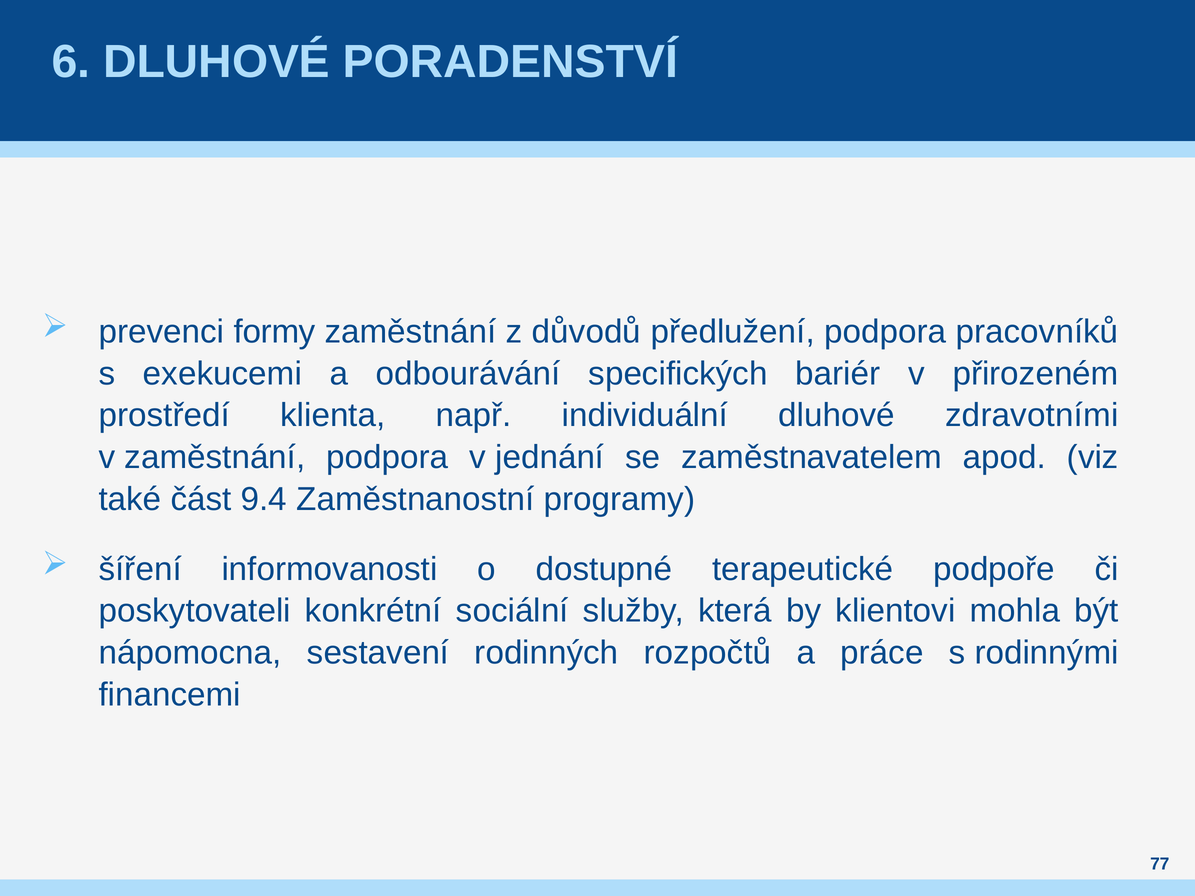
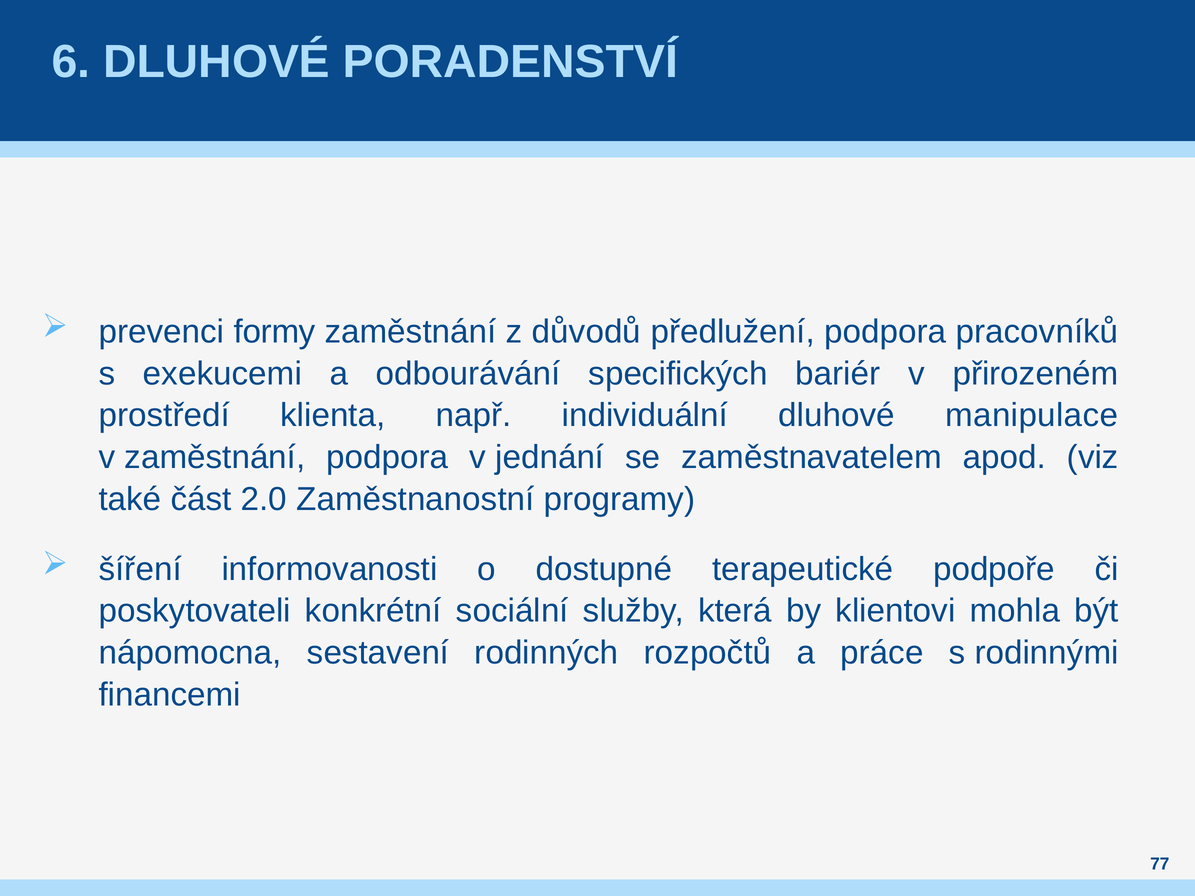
zdravotními: zdravotními -> manipulace
9.4: 9.4 -> 2.0
